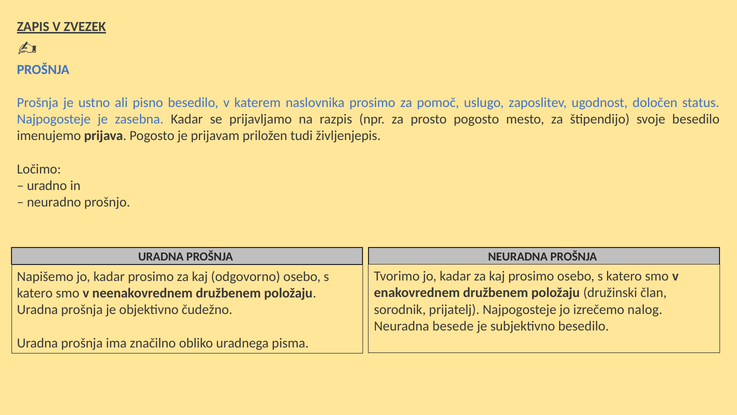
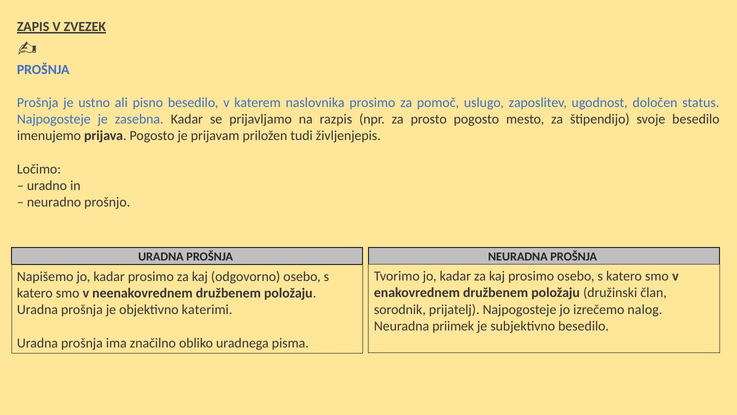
čudežno: čudežno -> katerimi
besede: besede -> priimek
